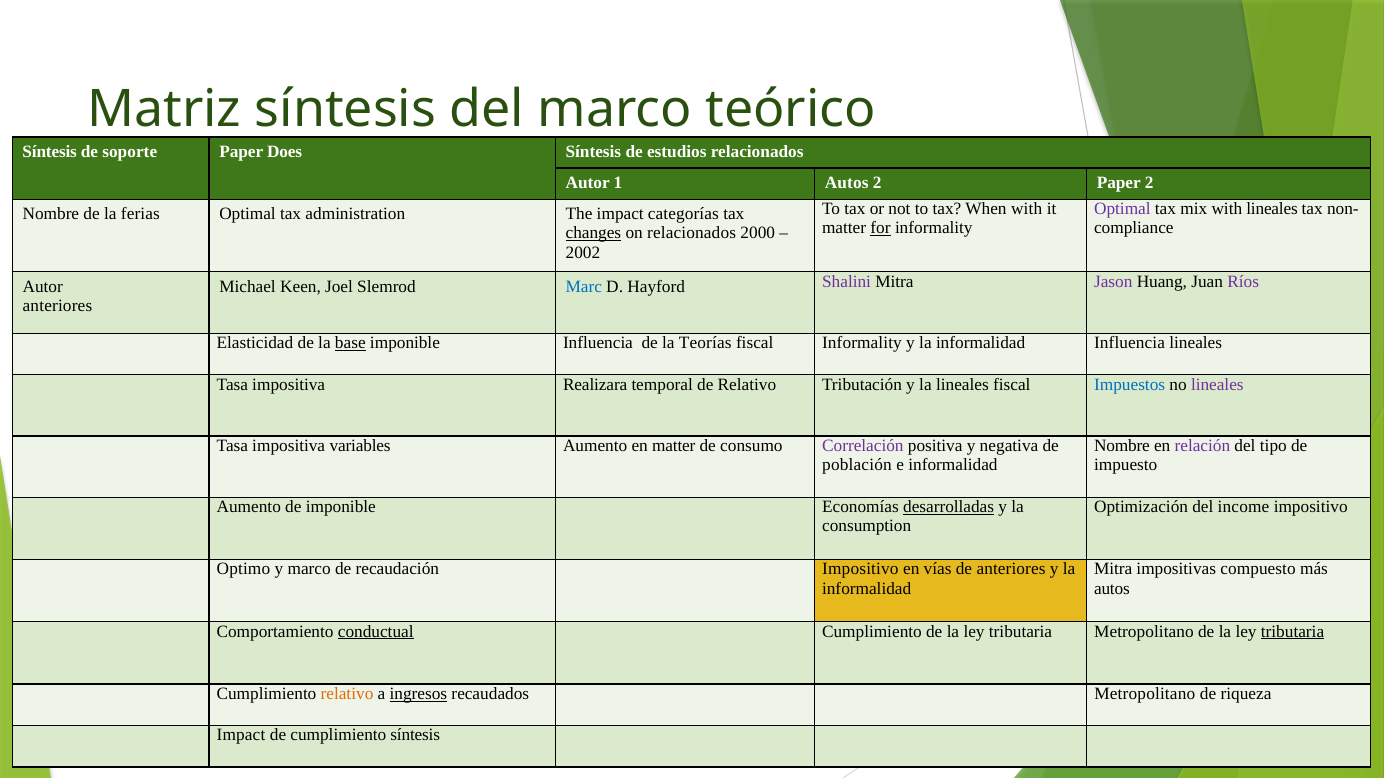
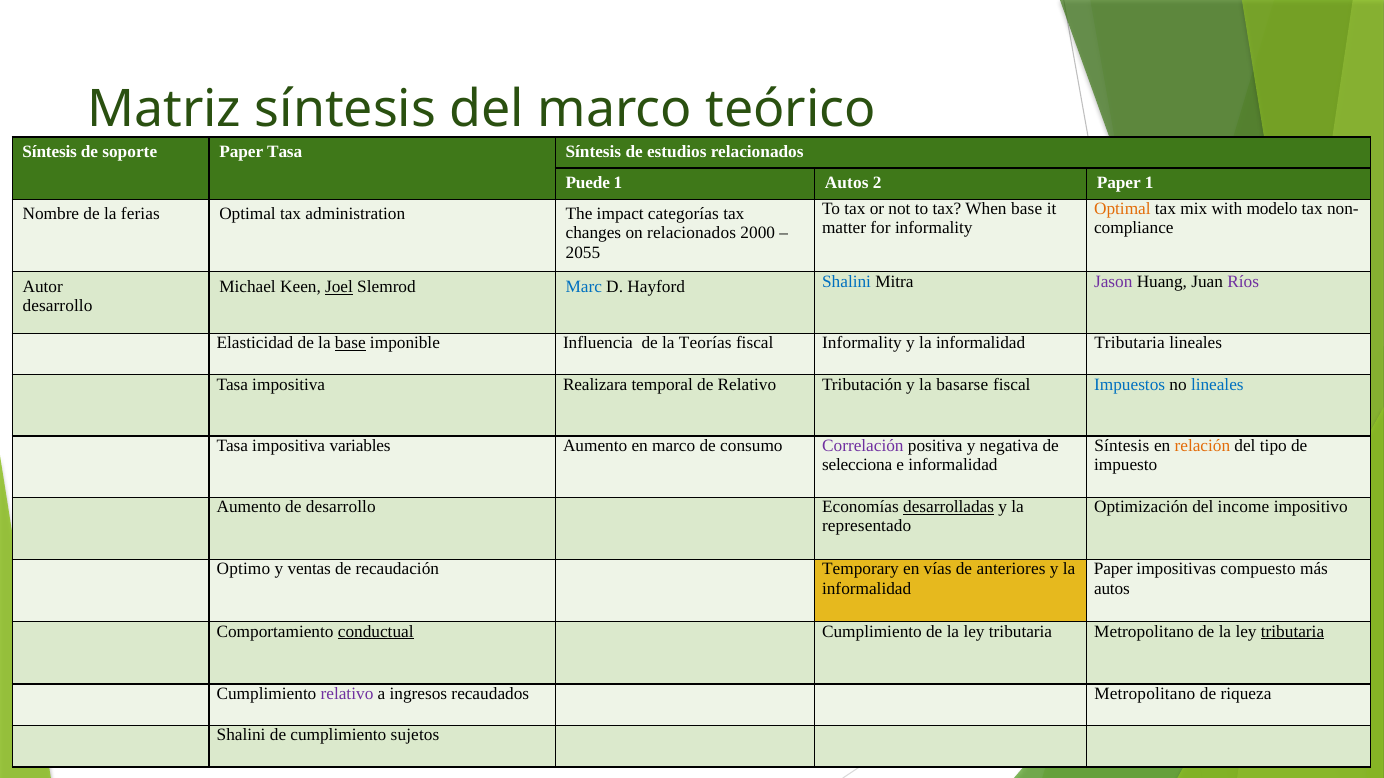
Paper Does: Does -> Tasa
Autor at (588, 183): Autor -> Puede
Paper 2: 2 -> 1
When with: with -> base
Optimal at (1122, 209) colour: purple -> orange
with lineales: lineales -> modelo
for underline: present -> none
changes underline: present -> none
2002: 2002 -> 2055
Joel underline: none -> present
Shalini at (847, 282) colour: purple -> blue
anteriores at (57, 306): anteriores -> desarrollo
informalidad Influencia: Influencia -> Tributaria
la lineales: lineales -> basarse
lineales at (1217, 385) colour: purple -> blue
en matter: matter -> marco
Nombre at (1122, 446): Nombre -> Síntesis
relación colour: purple -> orange
población: población -> selecciona
de imponible: imponible -> desarrollo
consumption: consumption -> representado
y marco: marco -> ventas
recaudación Impositivo: Impositivo -> Temporary
Mitra at (1113, 570): Mitra -> Paper
relativo at (347, 694) colour: orange -> purple
ingresos underline: present -> none
Impact at (241, 736): Impact -> Shalini
cumplimiento síntesis: síntesis -> sujetos
